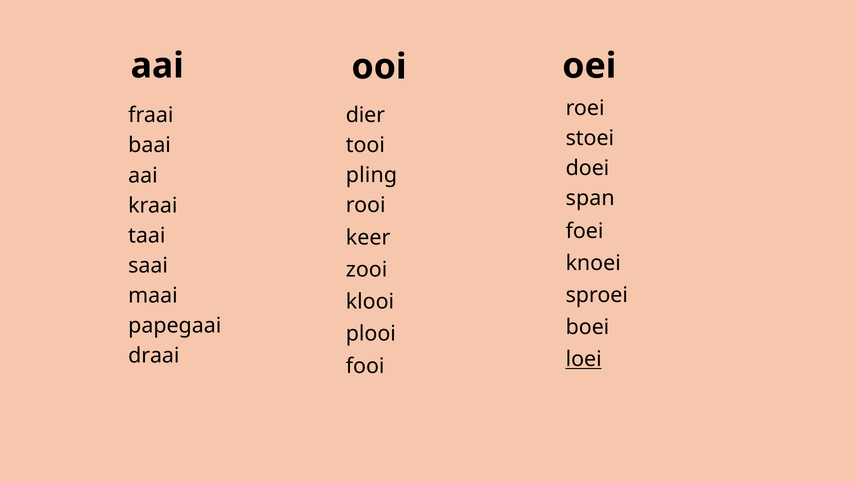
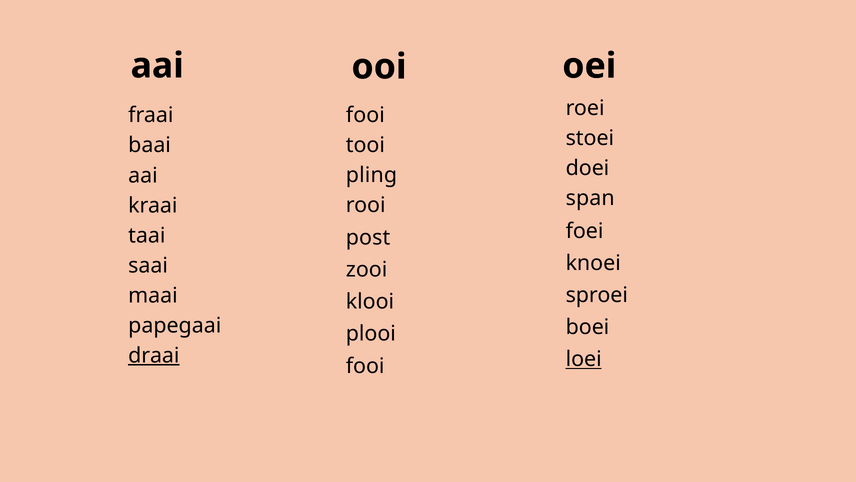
dier at (365, 115): dier -> fooi
keer: keer -> post
draai underline: none -> present
